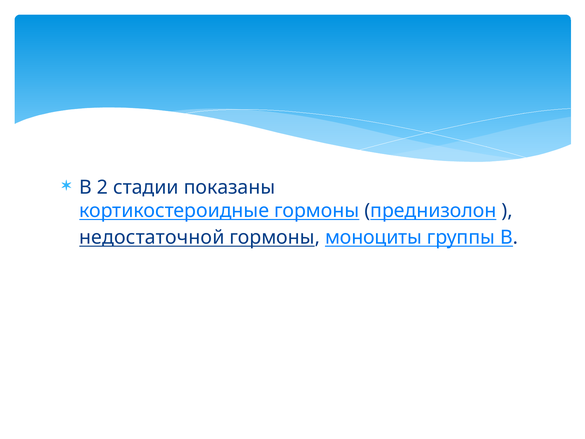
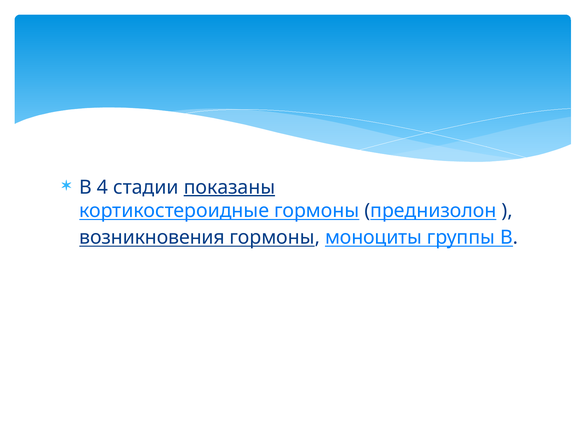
2: 2 -> 4
показаны underline: none -> present
недостаточной: недостаточной -> возникновения
